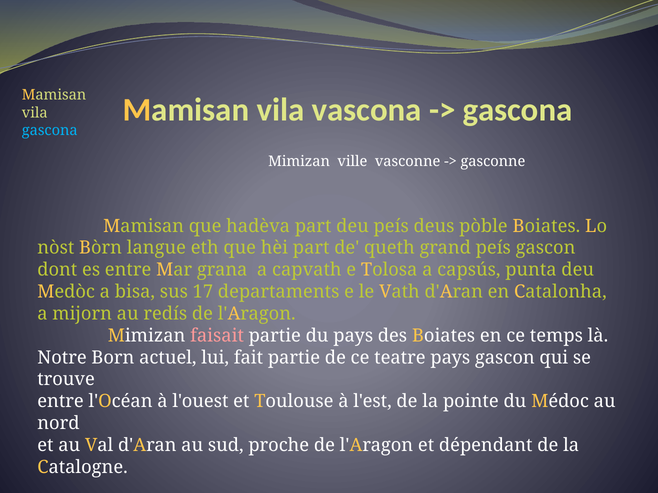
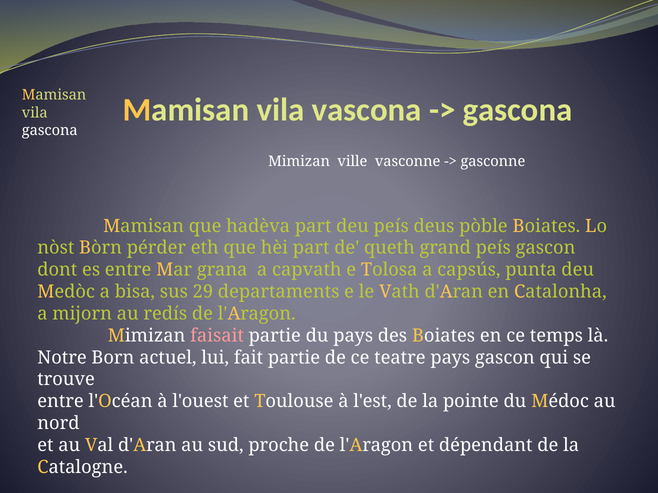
gascona at (50, 130) colour: light blue -> white
langue: langue -> pérder
17: 17 -> 29
